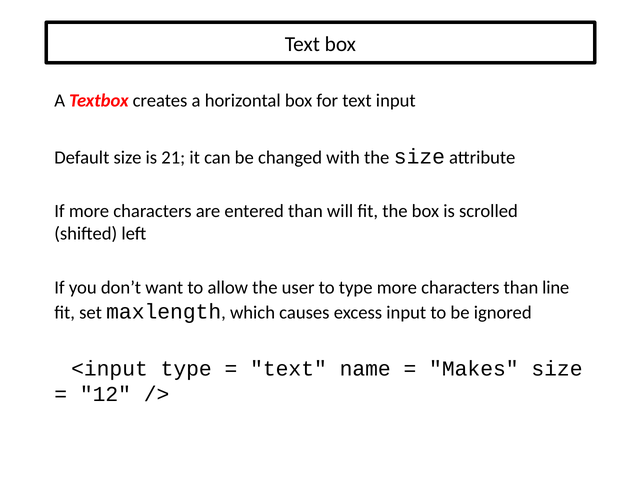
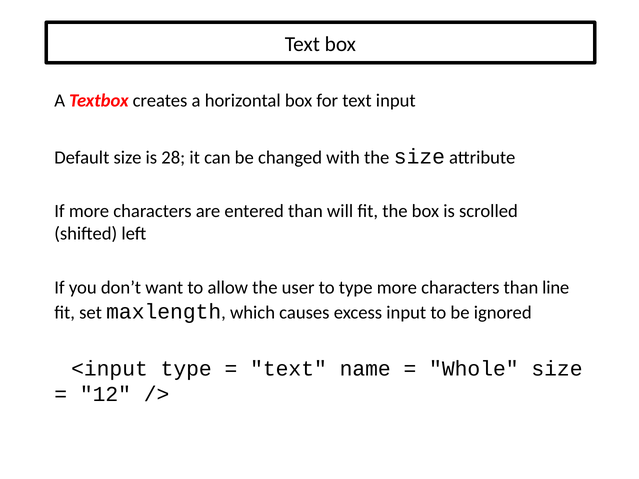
21: 21 -> 28
Makes: Makes -> Whole
